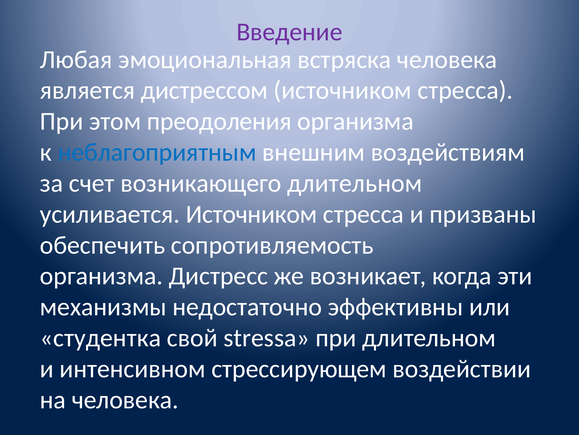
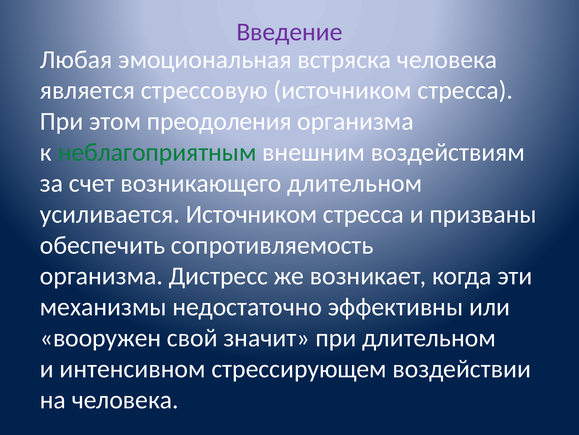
дистрессом: дистрессом -> стрессовую
неблагоприятным colour: blue -> green
студентка: студентка -> вооружен
stressa: stressa -> значит
